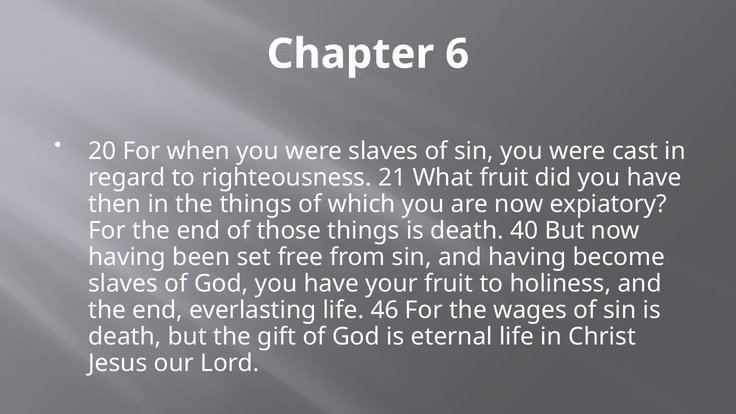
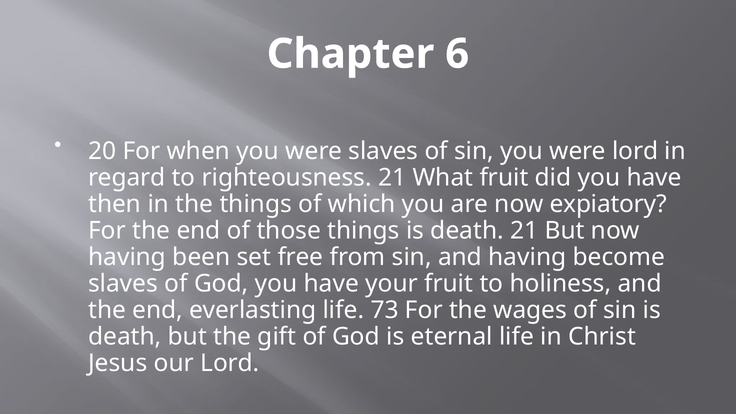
were cast: cast -> lord
death 40: 40 -> 21
46: 46 -> 73
